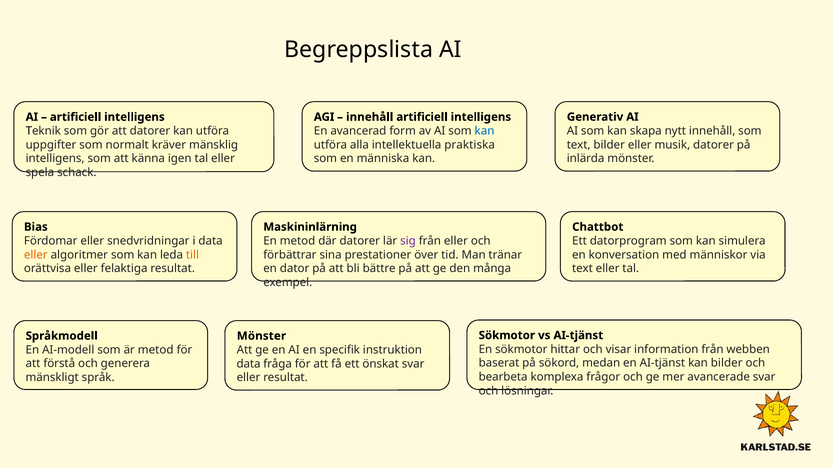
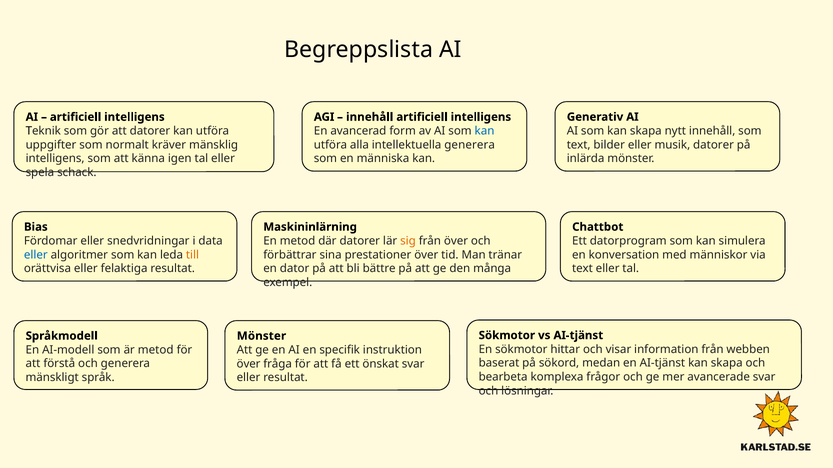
intellektuella praktiska: praktiska -> generera
sig colour: purple -> orange
från eller: eller -> över
eller at (36, 255) colour: orange -> blue
AI-tjänst kan bilder: bilder -> skapa
data at (249, 364): data -> över
